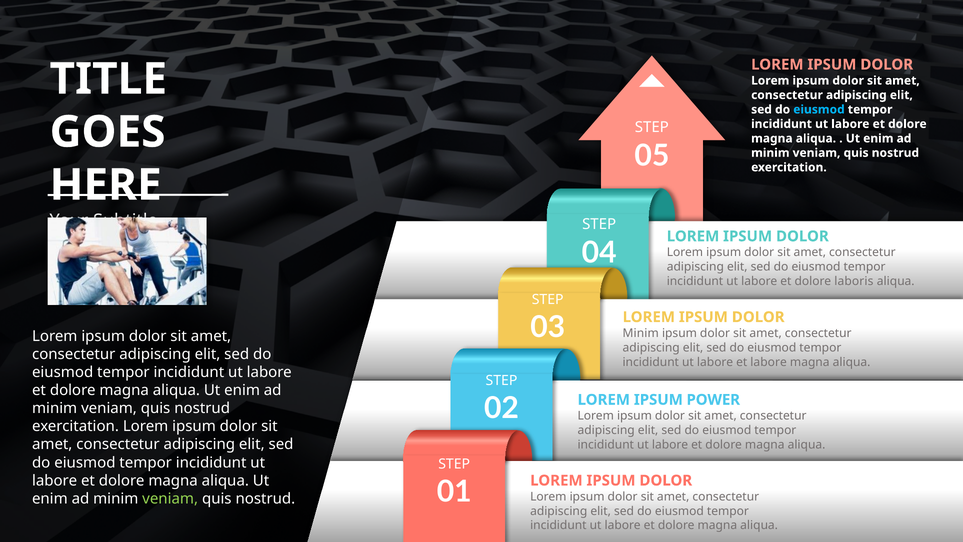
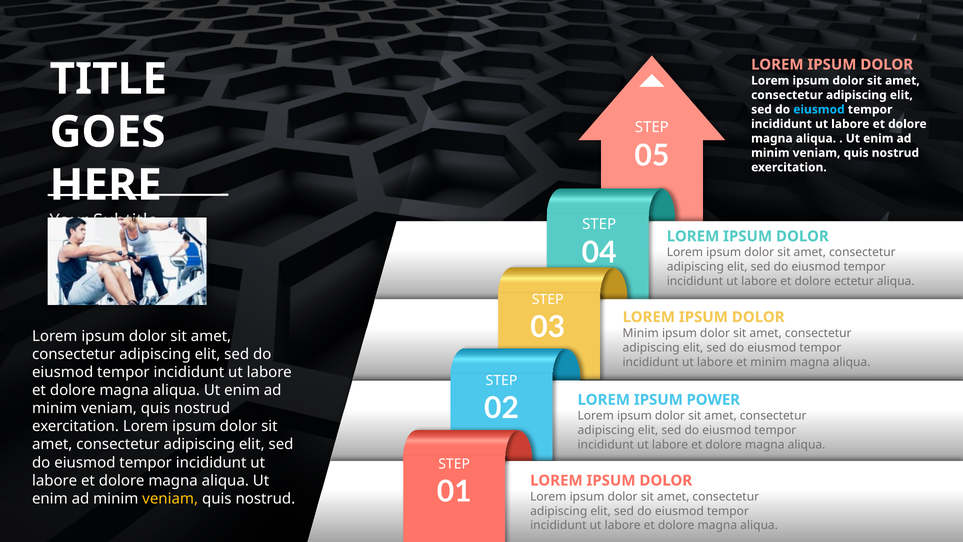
laboris: laboris -> ectetur
et labore: labore -> minim
veniam at (170, 498) colour: light green -> yellow
